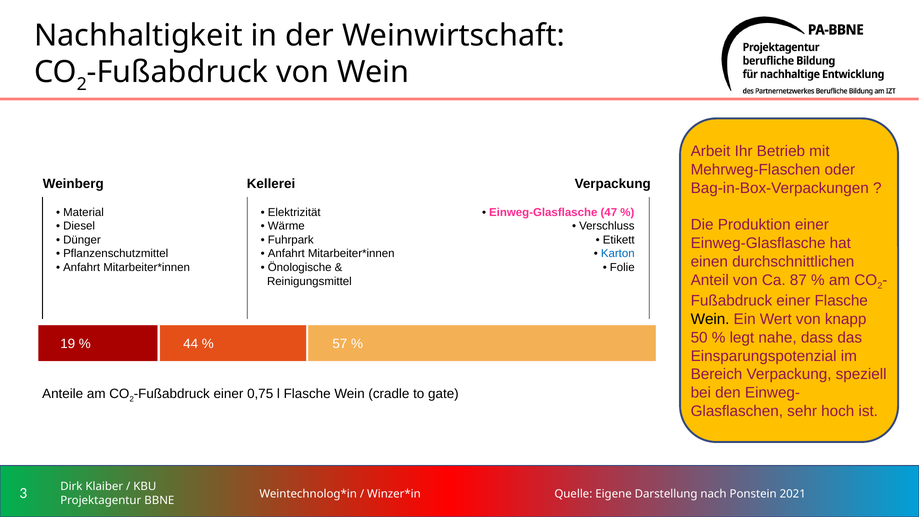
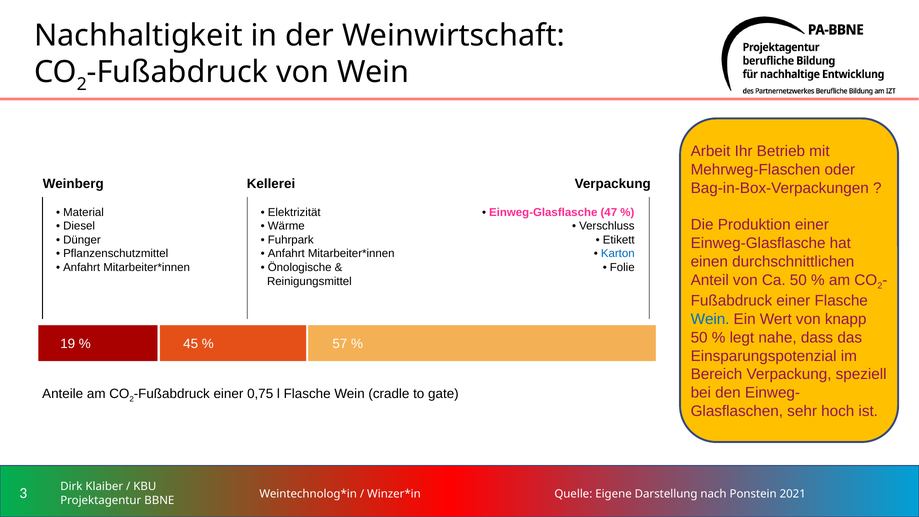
Ca 87: 87 -> 50
Wein at (710, 319) colour: black -> blue
44: 44 -> 45
